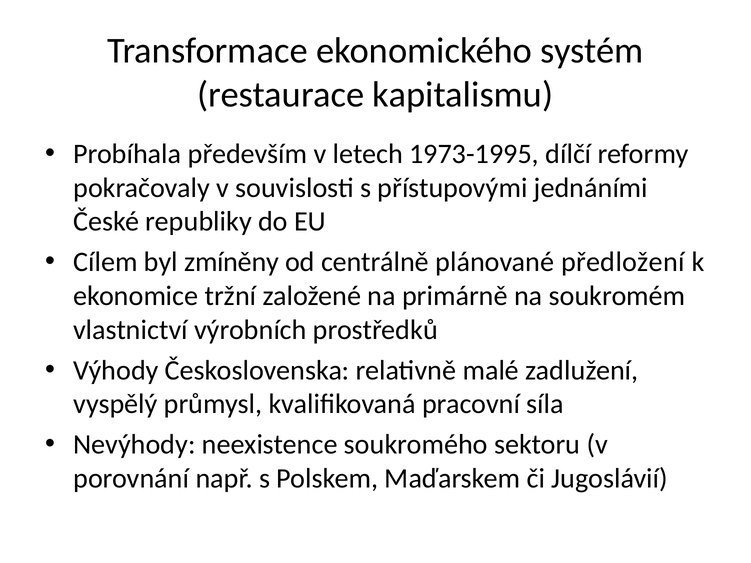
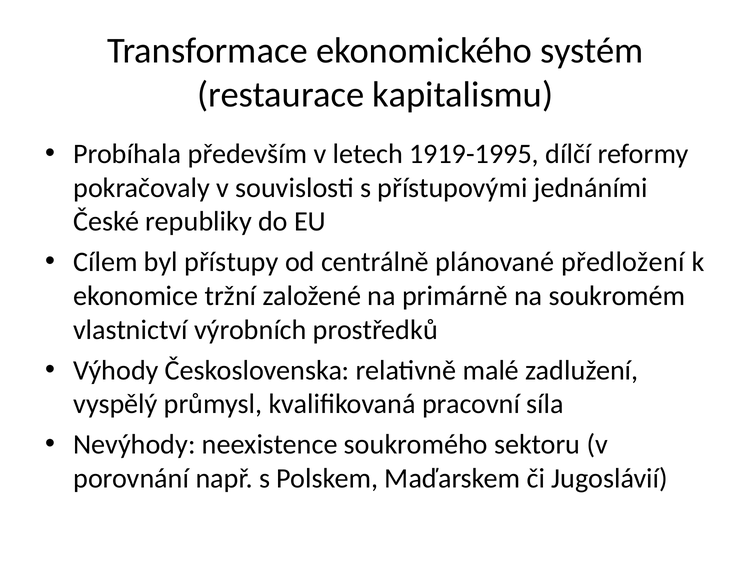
1973-1995: 1973-1995 -> 1919-1995
zmíněny: zmíněny -> přístupy
